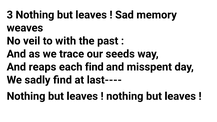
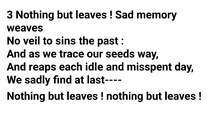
with: with -> sins
each find: find -> idle
